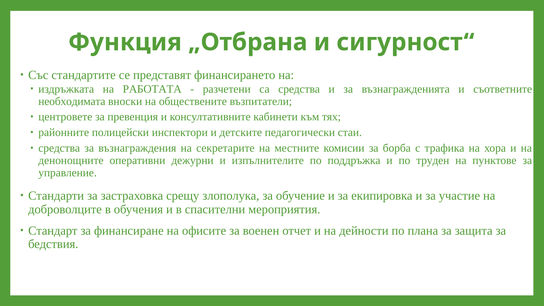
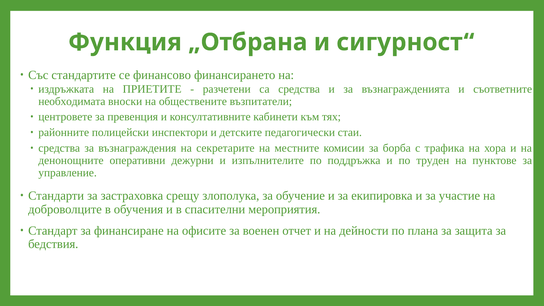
представят: представят -> финансово
РАБОТАТА: РАБОТАТА -> ПРИЕТИТЕ
